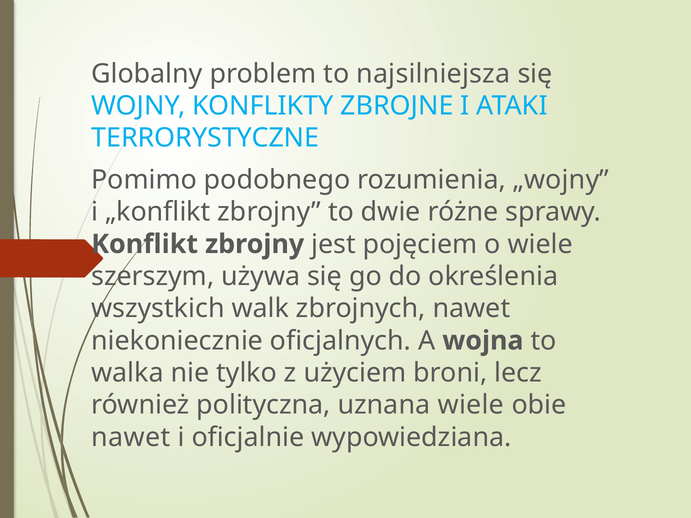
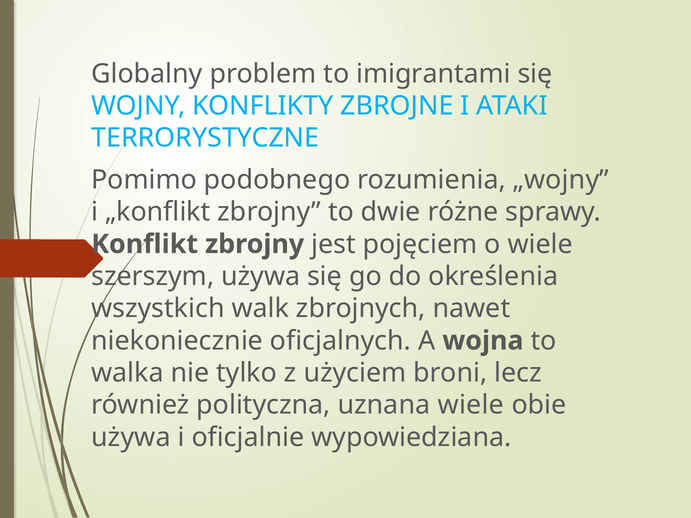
najsilniejsza: najsilniejsza -> imigrantami
nawet at (131, 437): nawet -> używa
